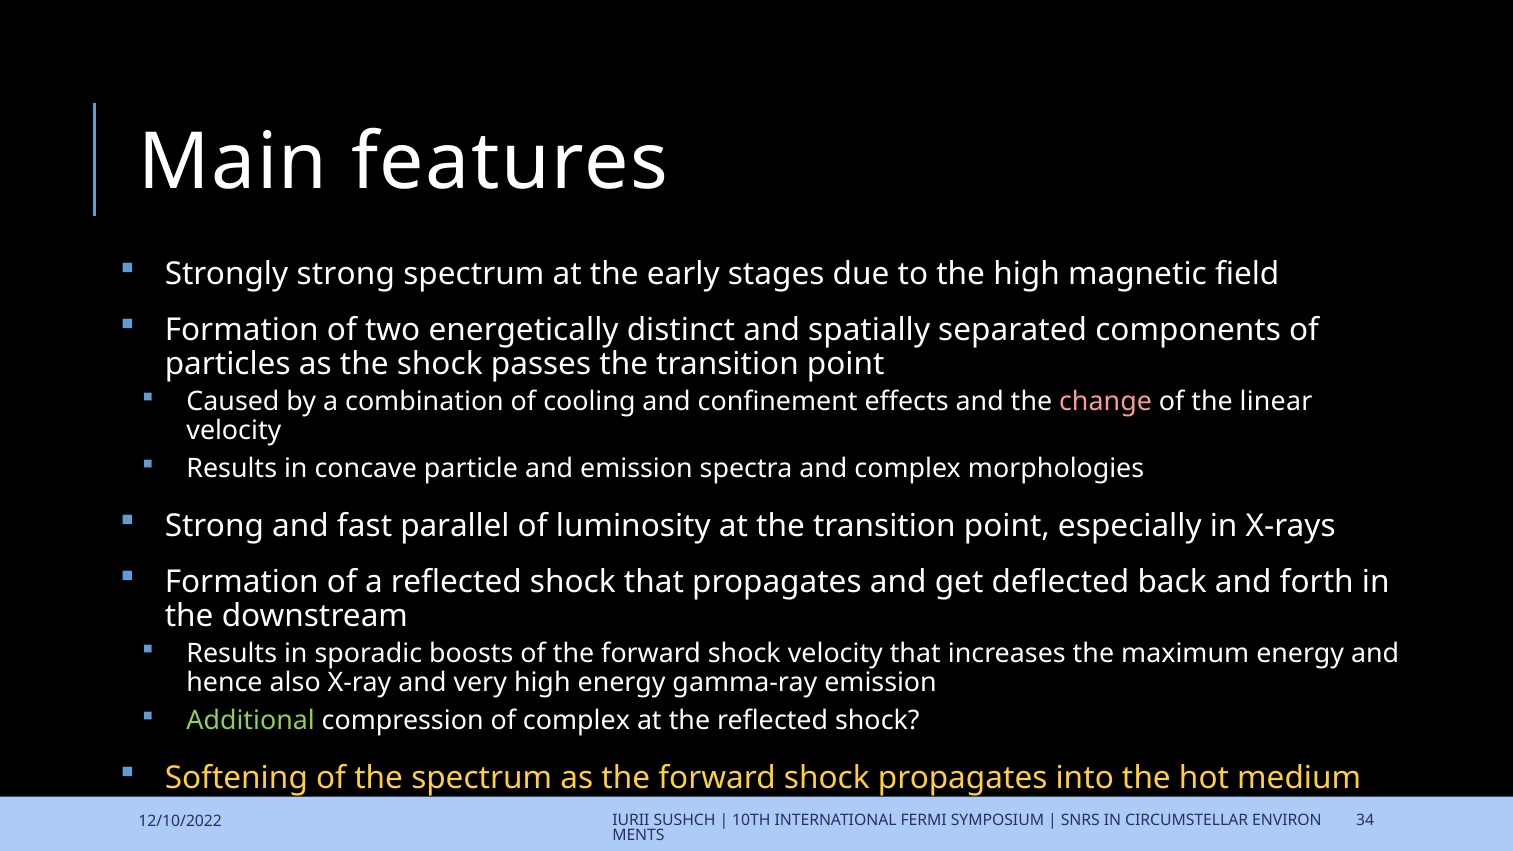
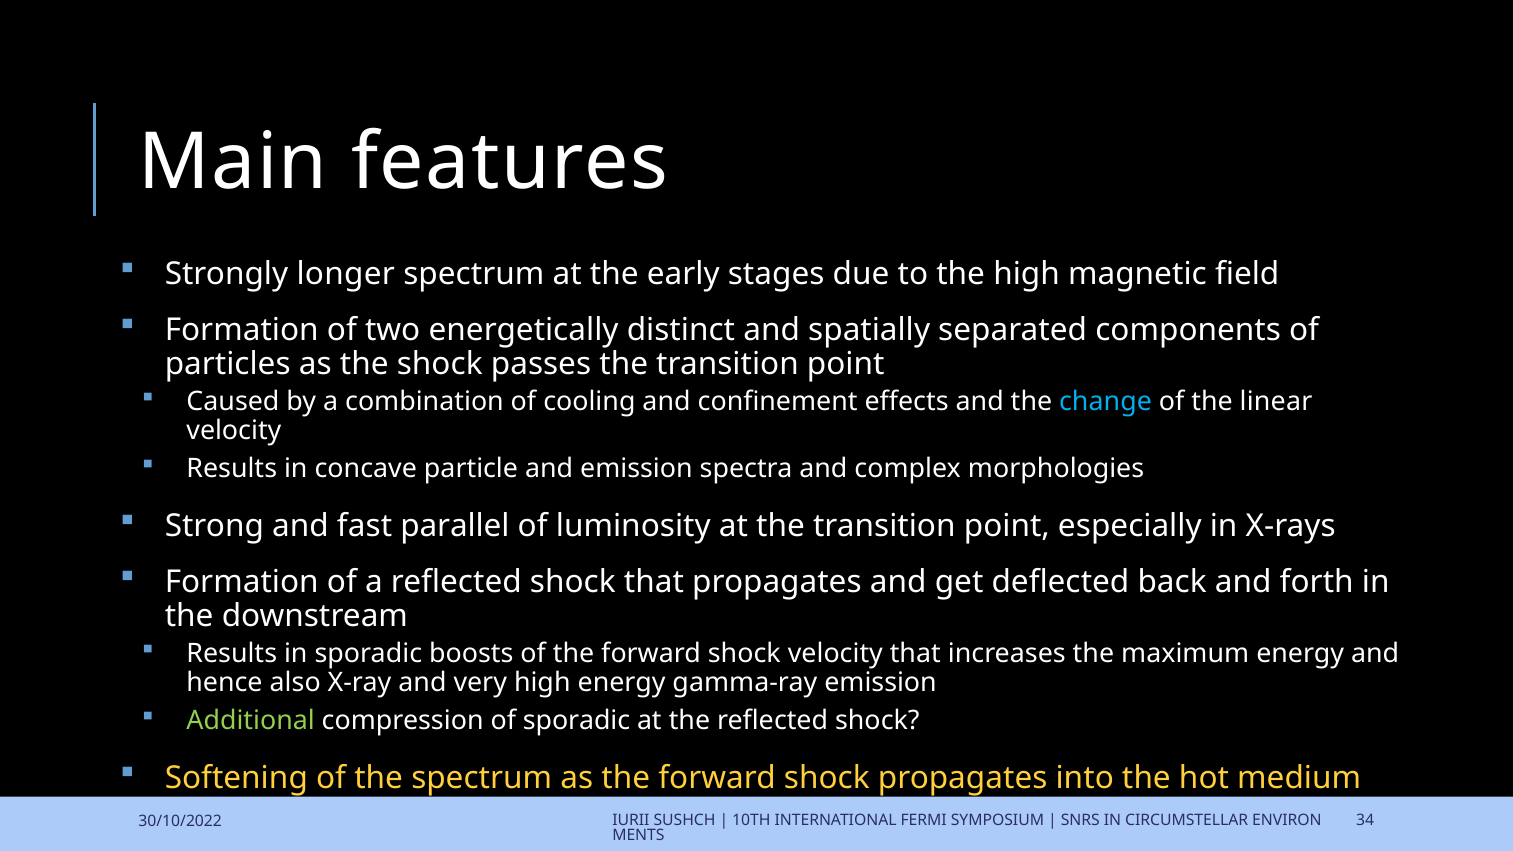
Strongly strong: strong -> longer
change colour: pink -> light blue
of complex: complex -> sporadic
12/10/2022: 12/10/2022 -> 30/10/2022
